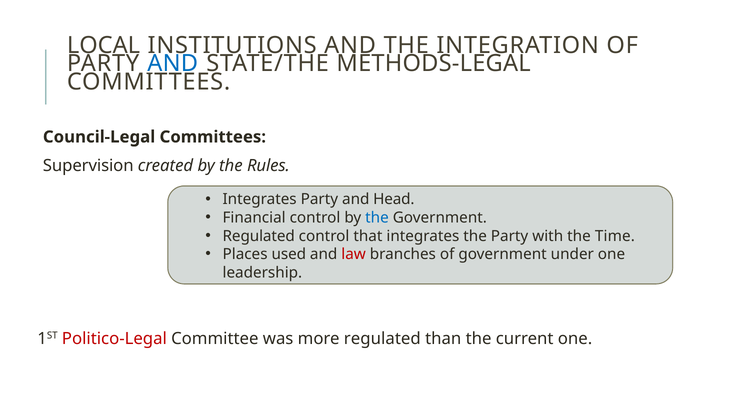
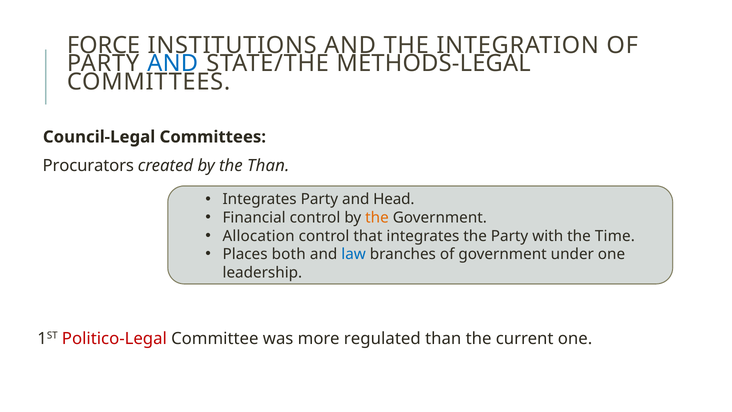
LOCAL: LOCAL -> FORCE
Supervision: Supervision -> Procurators
the Rules: Rules -> Than
the at (377, 218) colour: blue -> orange
Regulated at (259, 236): Regulated -> Allocation
used: used -> both
law colour: red -> blue
